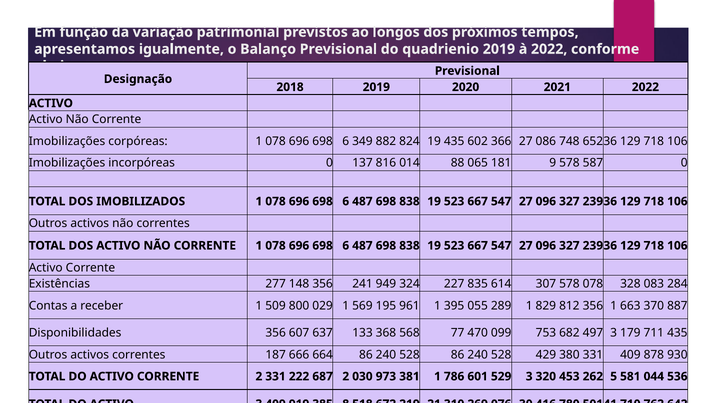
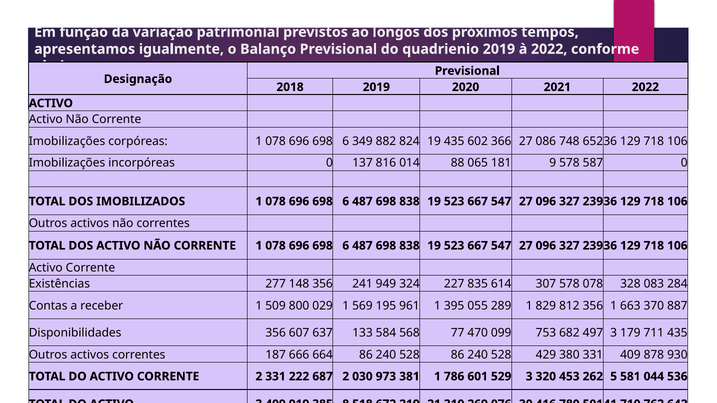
368: 368 -> 584
